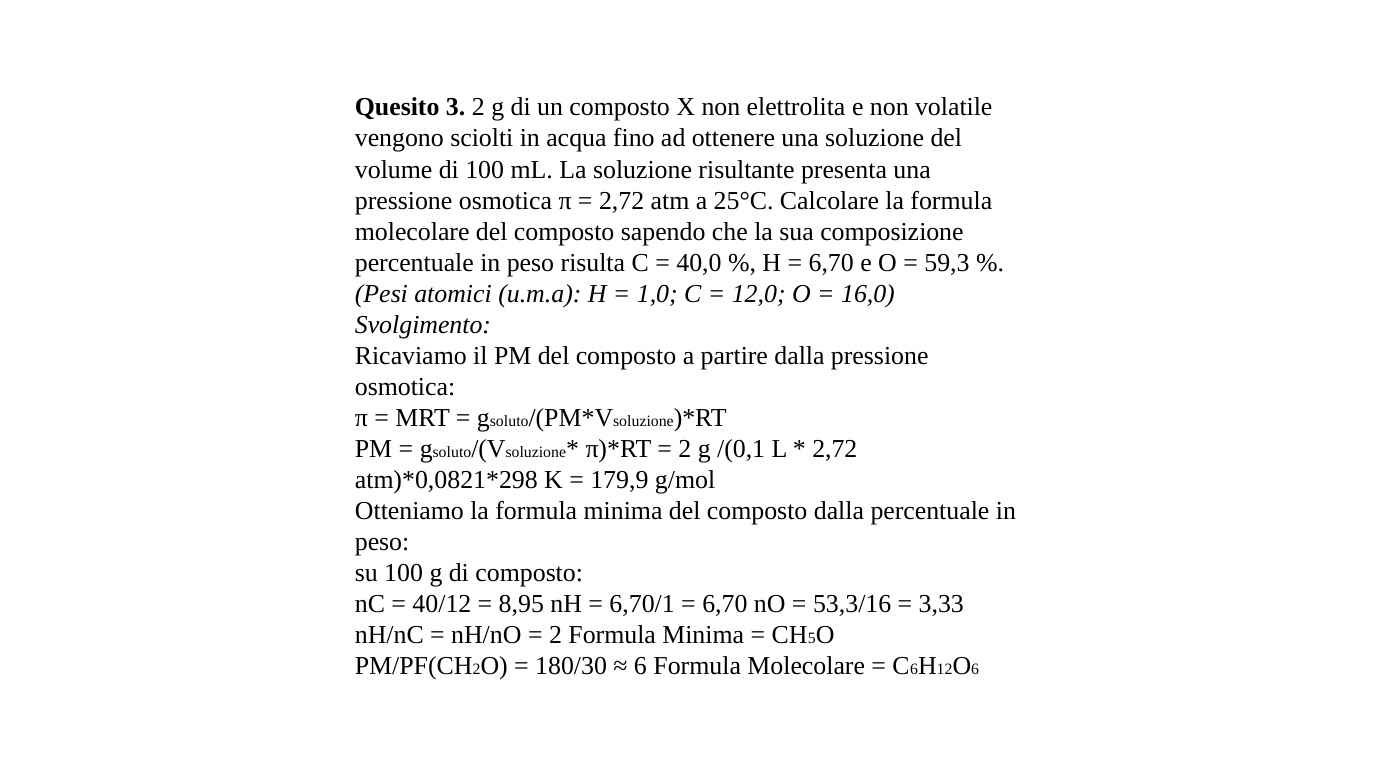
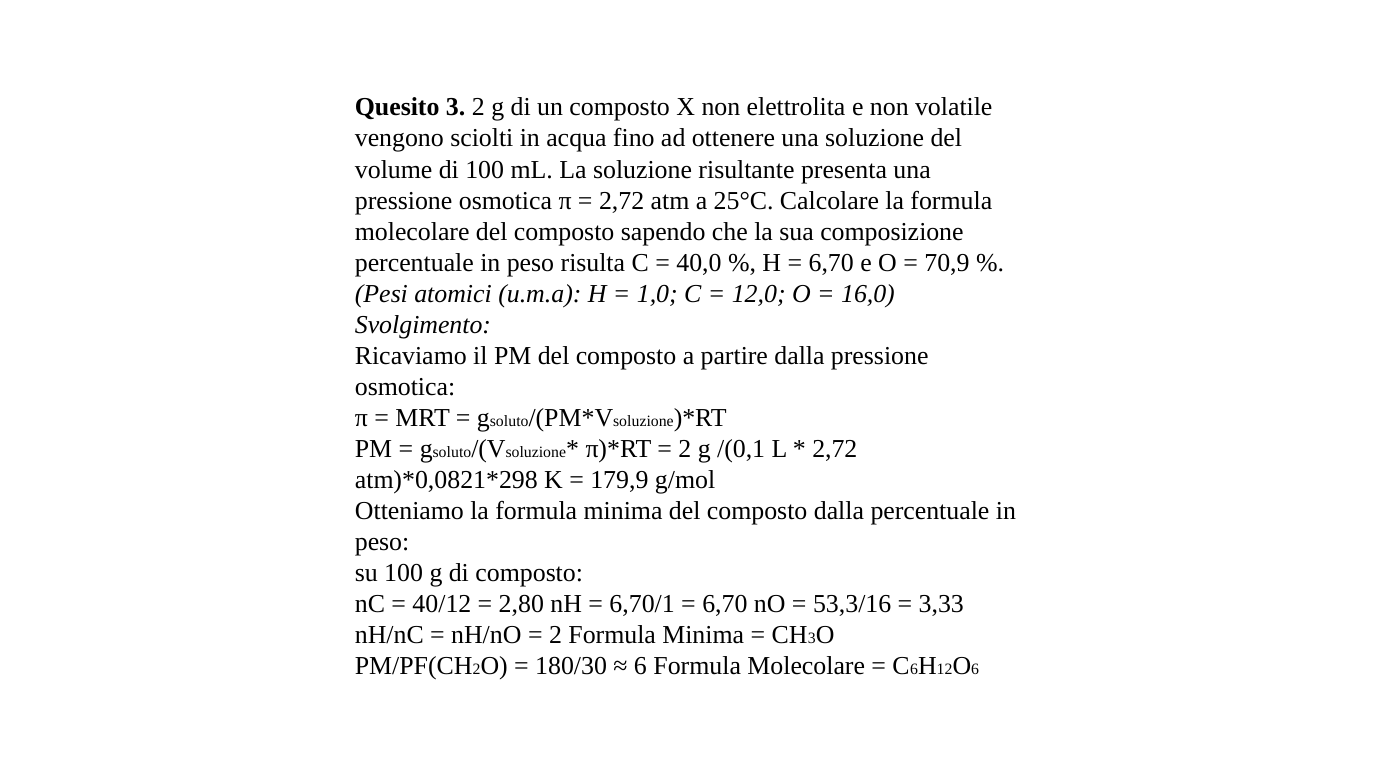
59,3: 59,3 -> 70,9
8,95: 8,95 -> 2,80
5 at (812, 638): 5 -> 3
